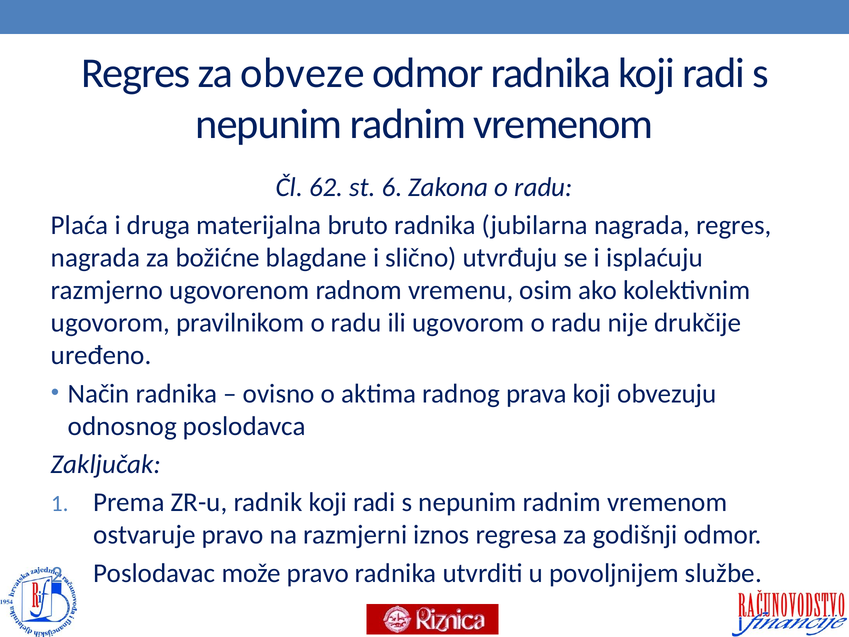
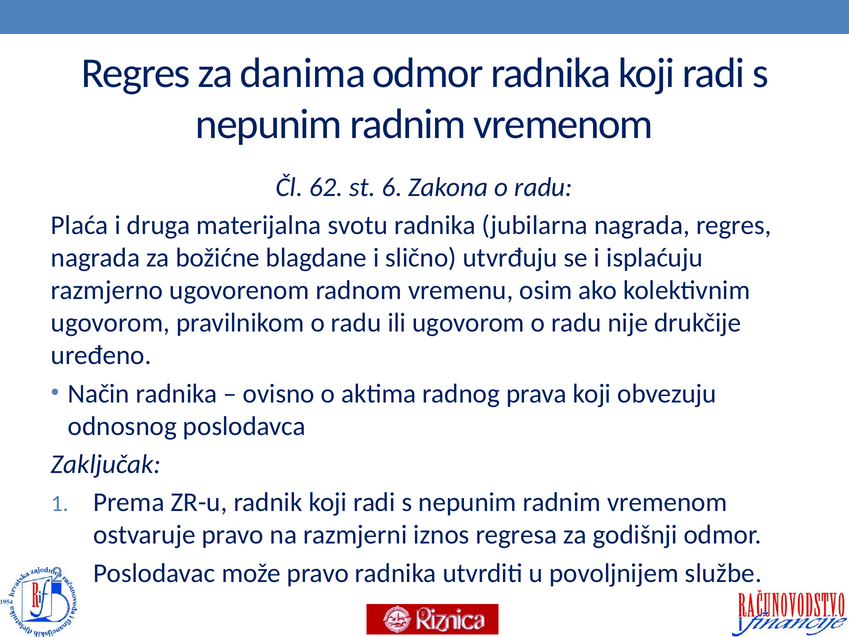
obveze: obveze -> danima
bruto: bruto -> svotu
